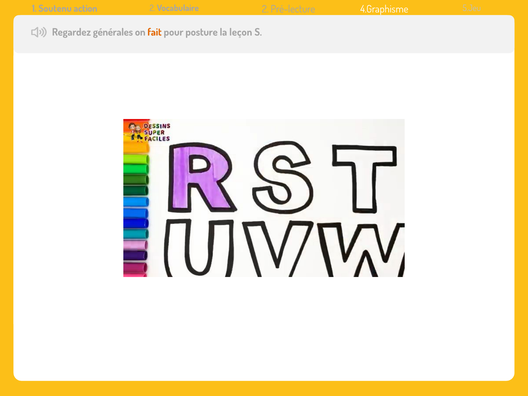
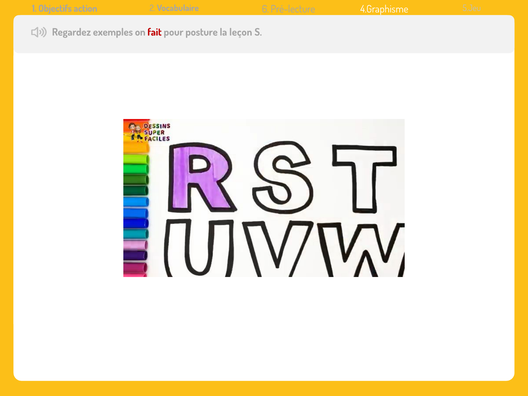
Soutenu: Soutenu -> Objectifs
Vocabulaire 2: 2 -> 6
générales: générales -> exemples
fait colour: orange -> red
